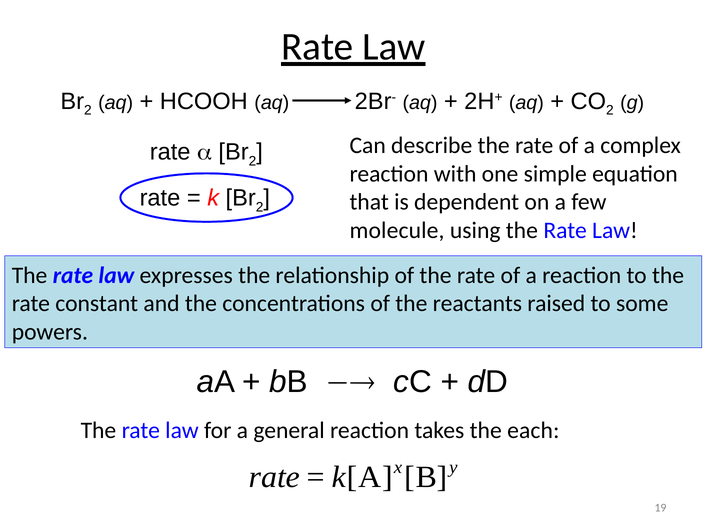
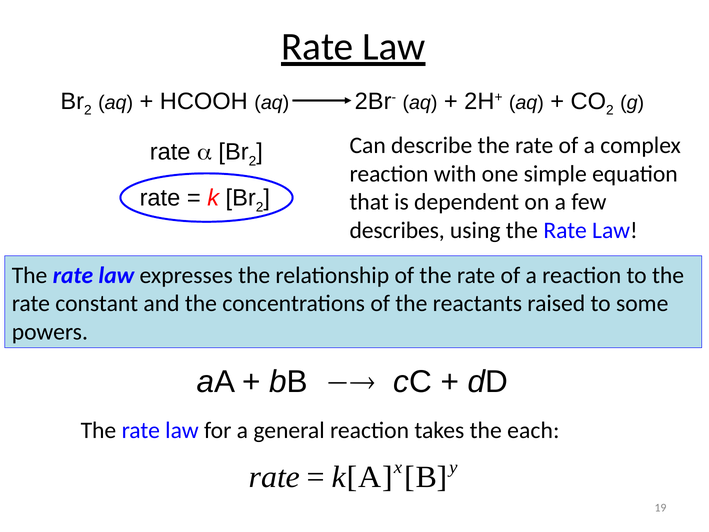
molecule: molecule -> describes
